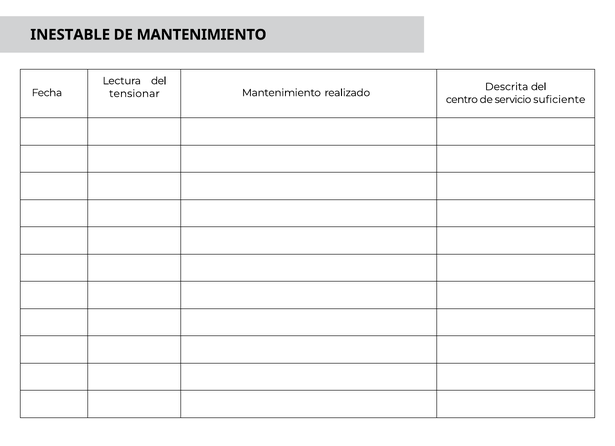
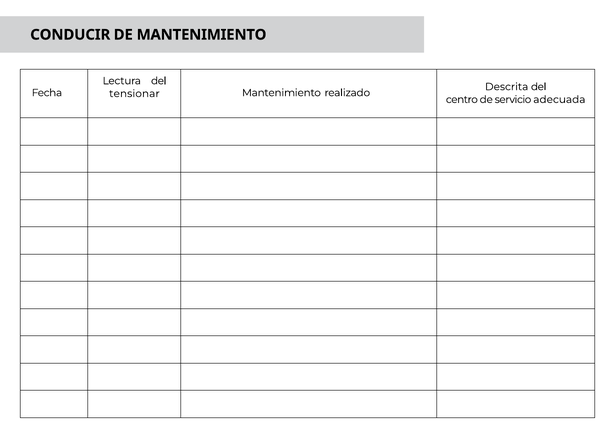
INESTABLE: INESTABLE -> CONDUCIR
suficiente: suficiente -> adecuada
